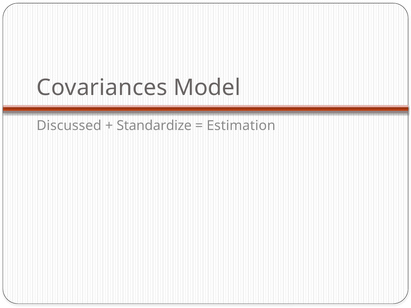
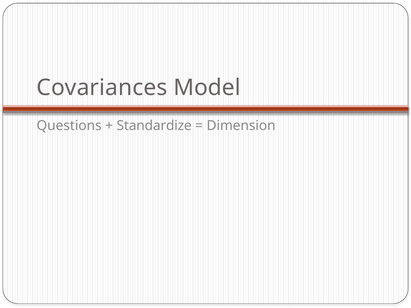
Discussed: Discussed -> Questions
Estimation: Estimation -> Dimension
